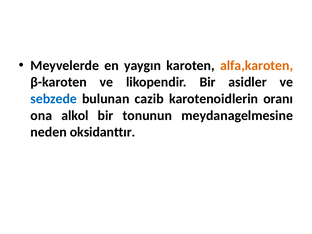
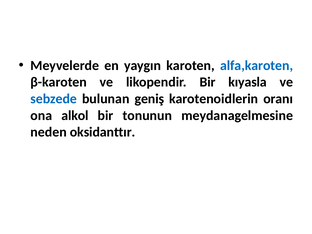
alfa,karoten colour: orange -> blue
asidler: asidler -> kıyasla
cazib: cazib -> geniş
